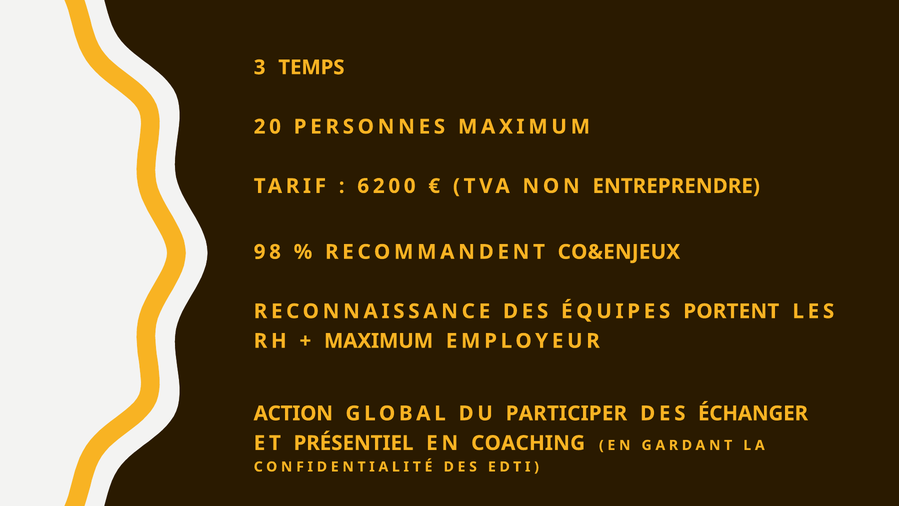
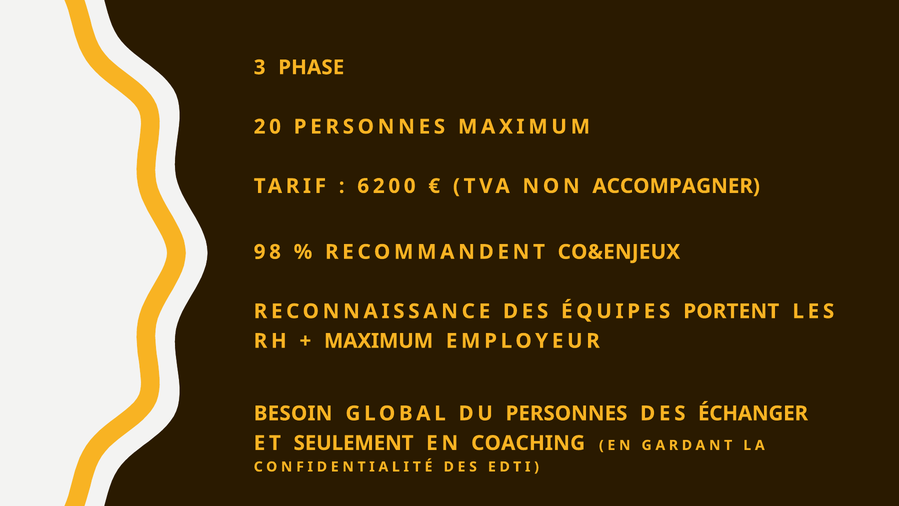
TEMPS: TEMPS -> PHASE
ENTREPRENDRE: ENTREPRENDRE -> ACCOMPAGNER
ACTION: ACTION -> BESOIN
DU PARTICIPER: PARTICIPER -> PERSONNES
PRÉSENTIEL: PRÉSENTIEL -> SEULEMENT
